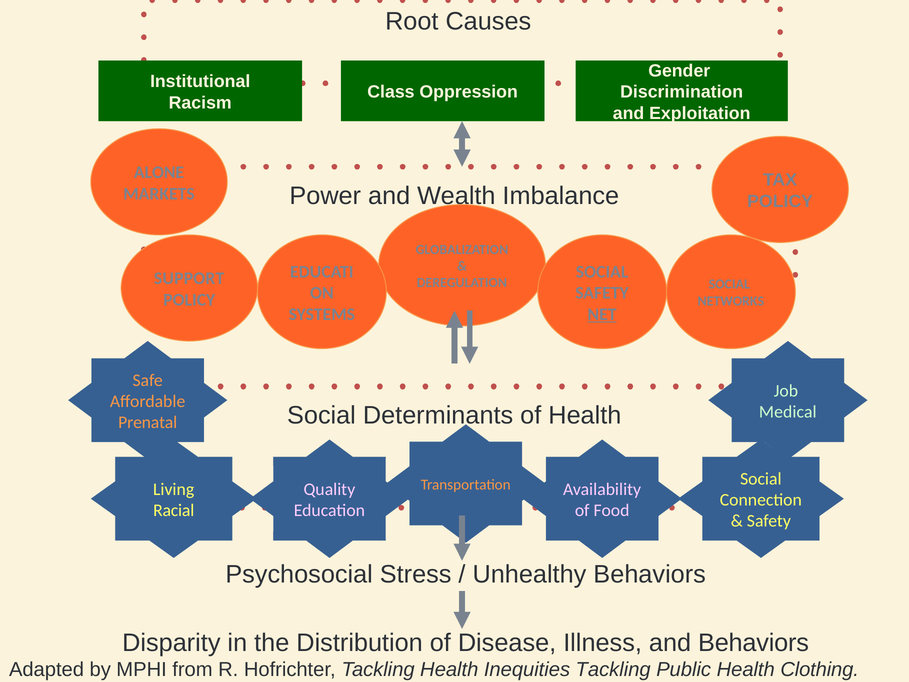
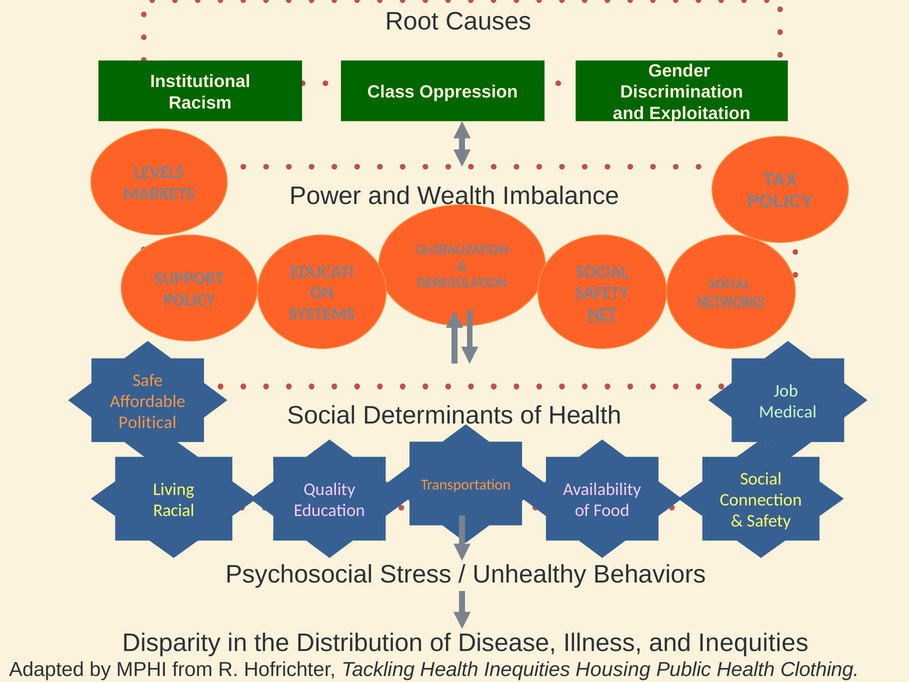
ALONE: ALONE -> LEVELS
NETWORKS underline: none -> present
Prenatal: Prenatal -> Political
and Behaviors: Behaviors -> Inequities
Inequities Tackling: Tackling -> Housing
